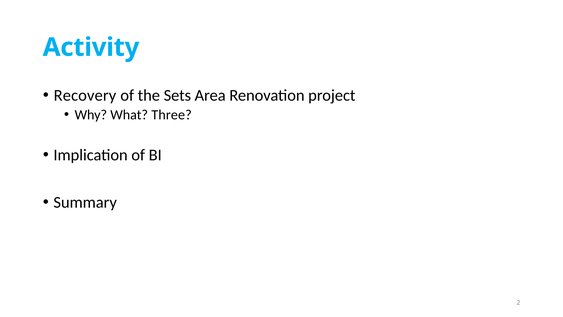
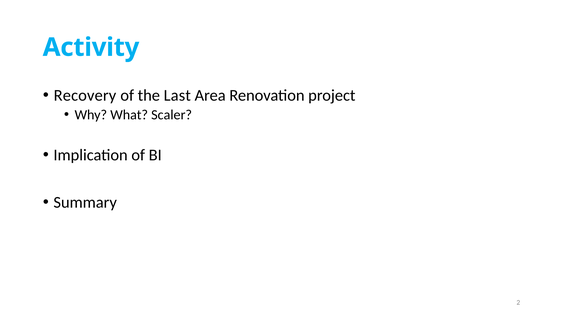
Sets: Sets -> Last
Three: Three -> Scaler
